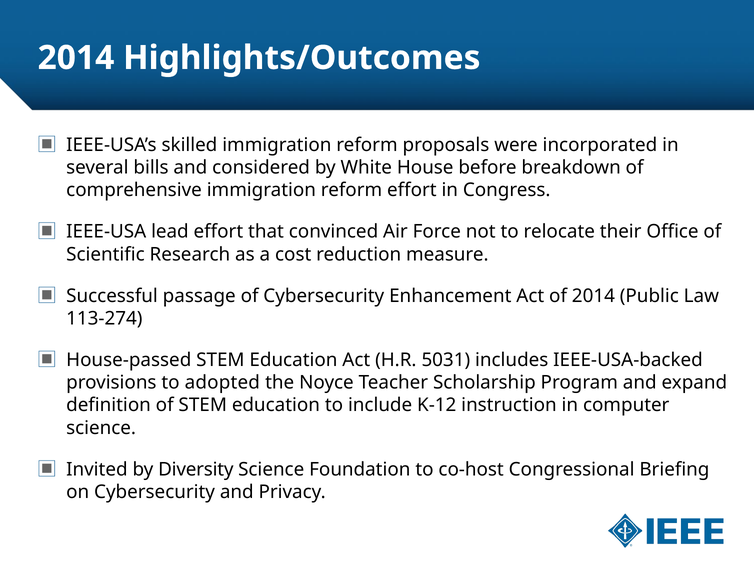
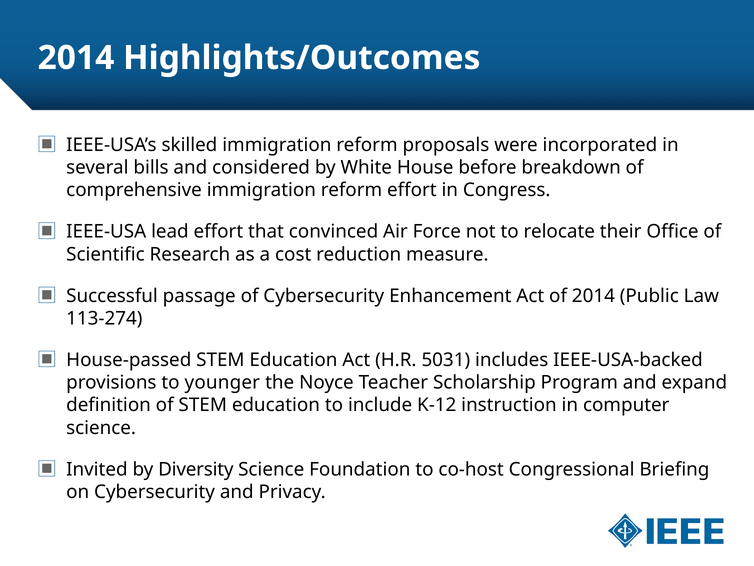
adopted: adopted -> younger
